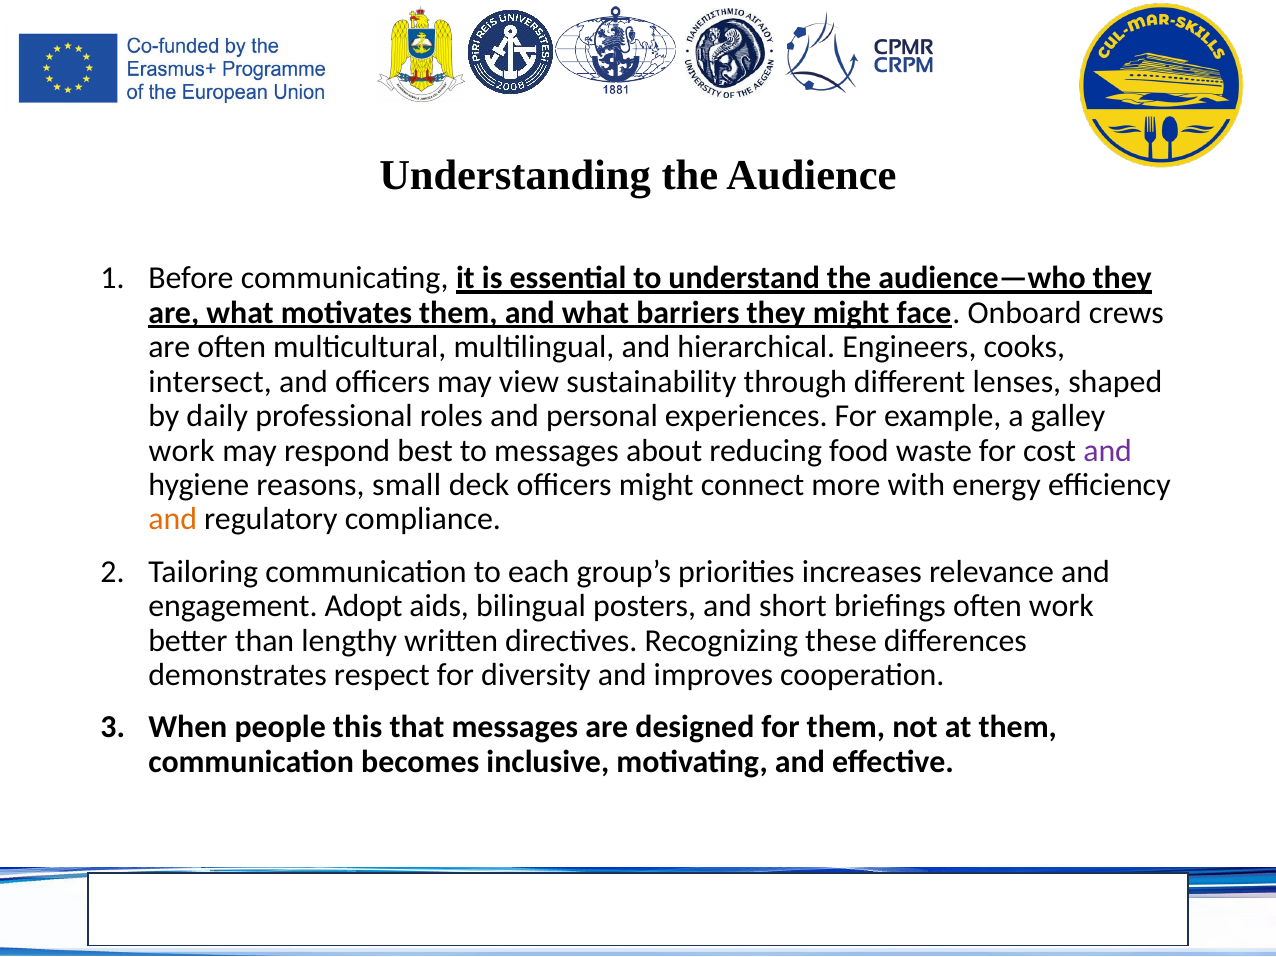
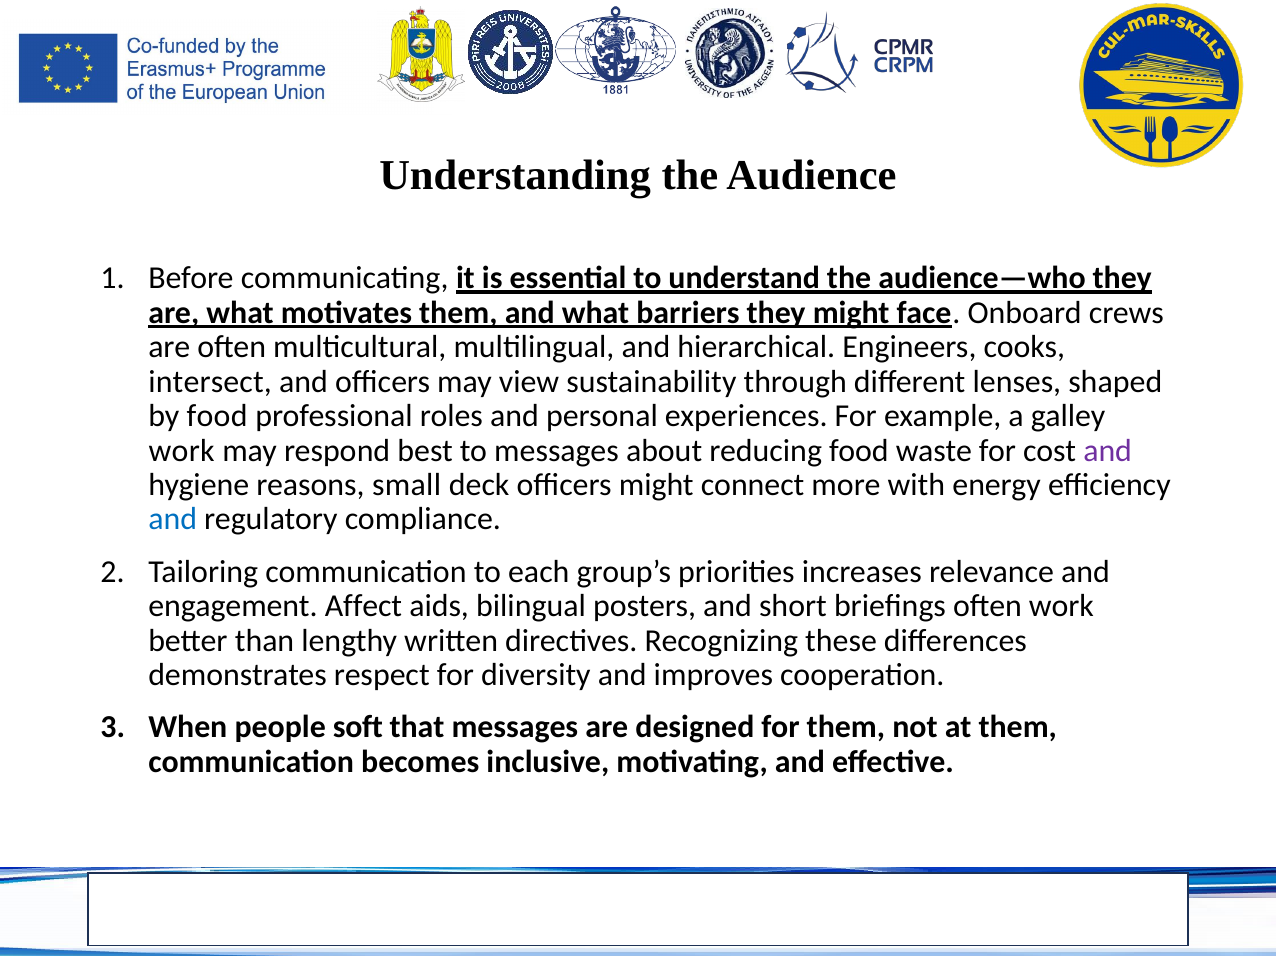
by daily: daily -> food
and at (173, 519) colour: orange -> blue
Adopt: Adopt -> Affect
this: this -> soft
